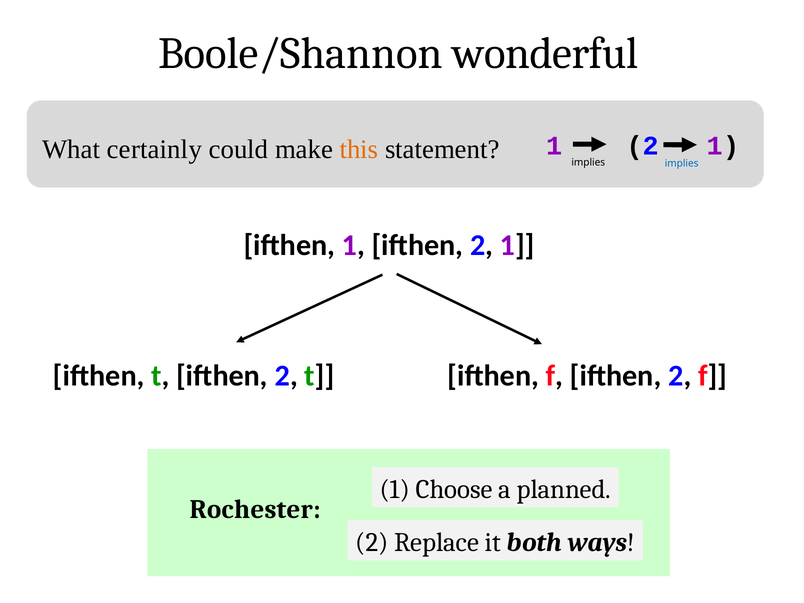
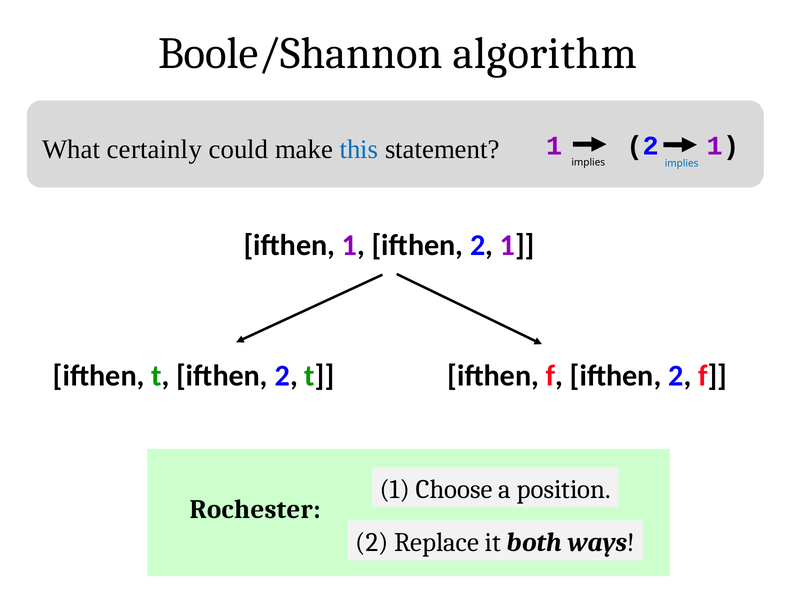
wonderful: wonderful -> algorithm
this colour: orange -> blue
planned: planned -> position
